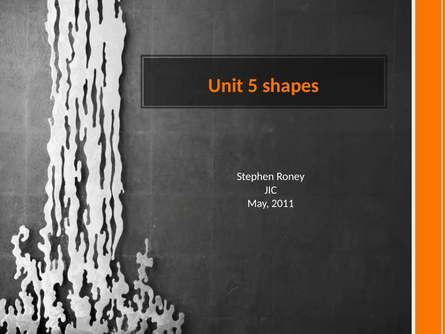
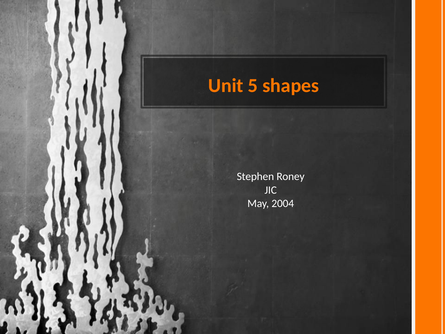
2011: 2011 -> 2004
